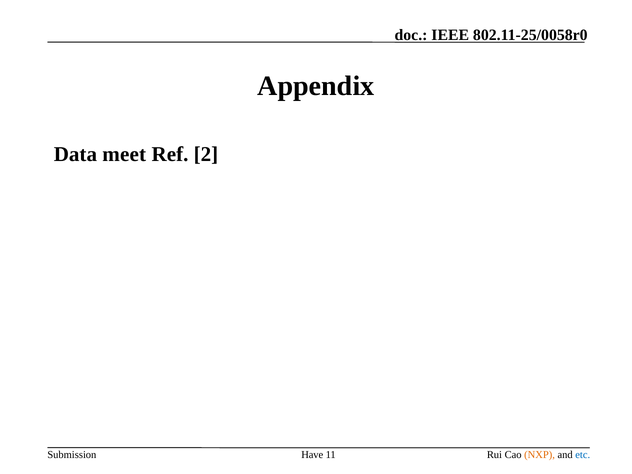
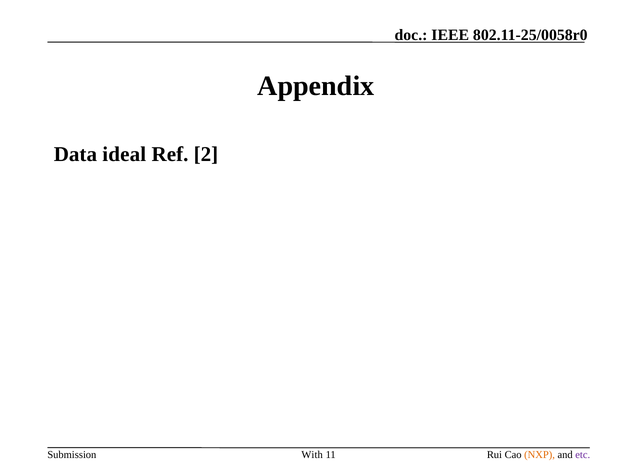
meet: meet -> ideal
Have: Have -> With
etc colour: blue -> purple
